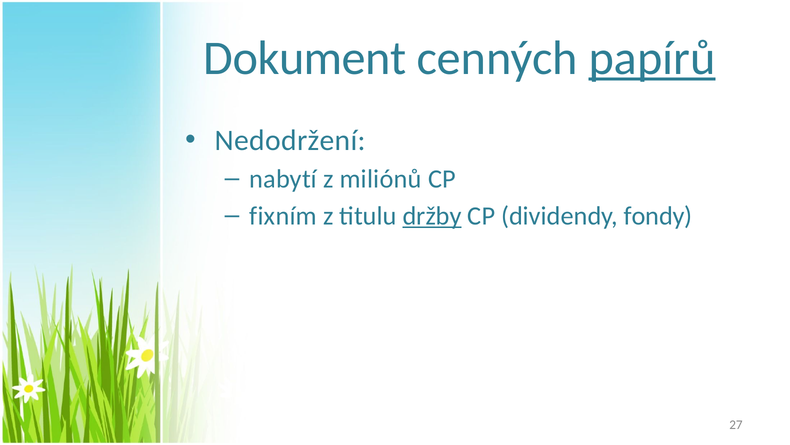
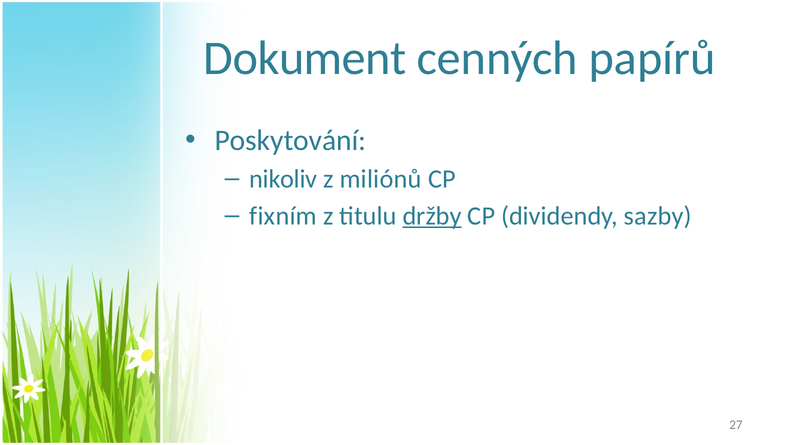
papírů underline: present -> none
Nedodržení: Nedodržení -> Poskytování
nabytí: nabytí -> nikoliv
fondy: fondy -> sazby
